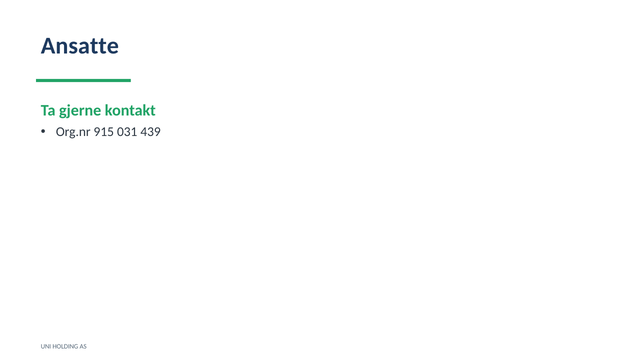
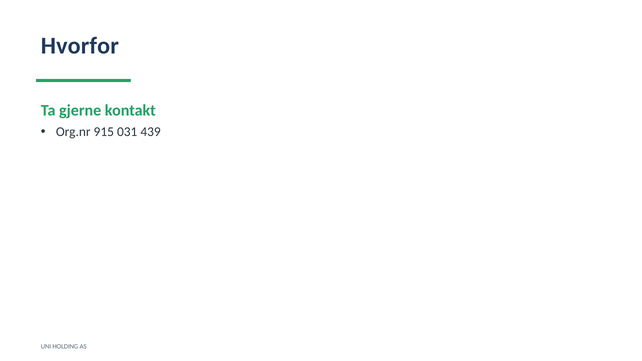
Ansatte: Ansatte -> Hvorfor
